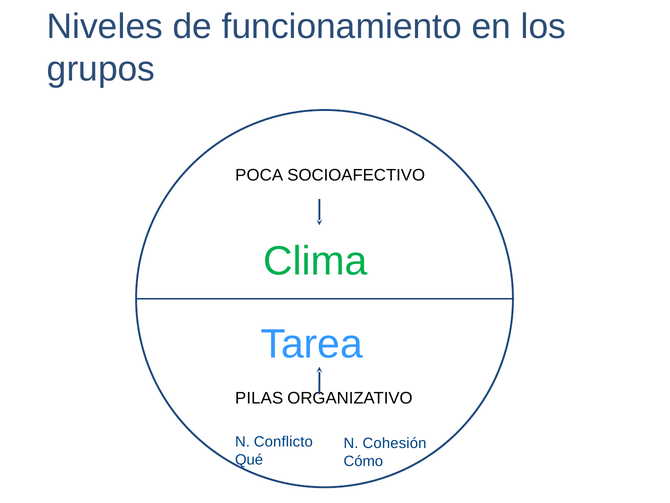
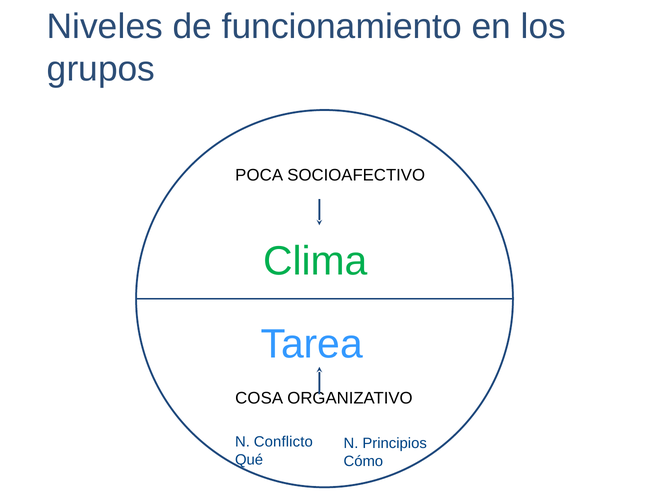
PILAS: PILAS -> COSA
Cohesión: Cohesión -> Principios
